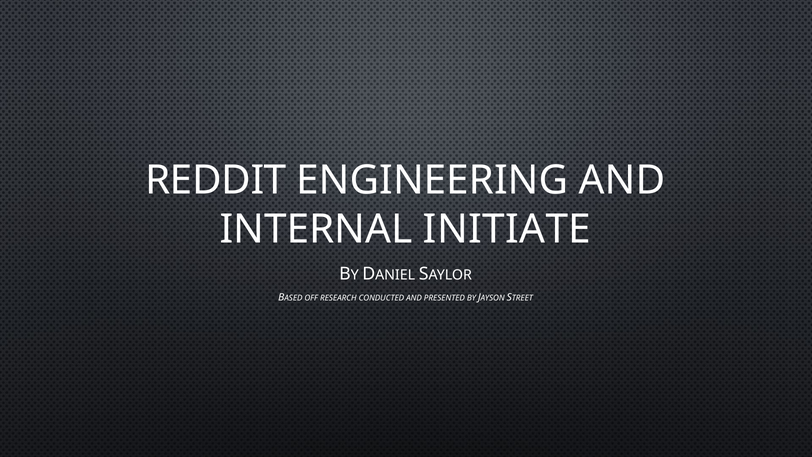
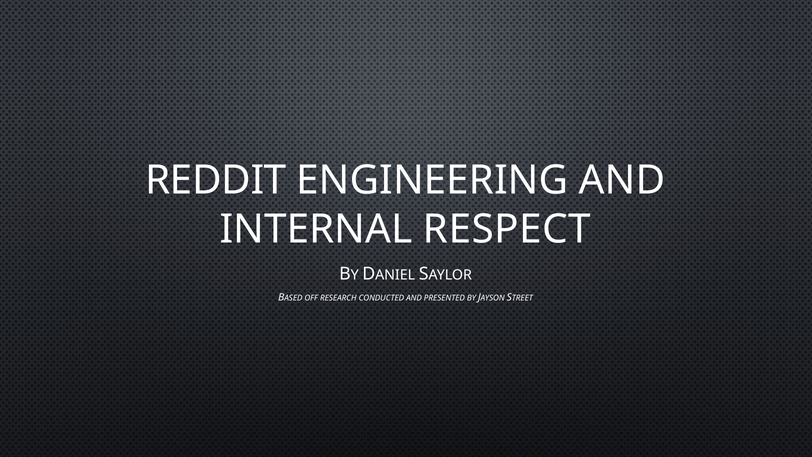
INITIATE: INITIATE -> RESPECT
